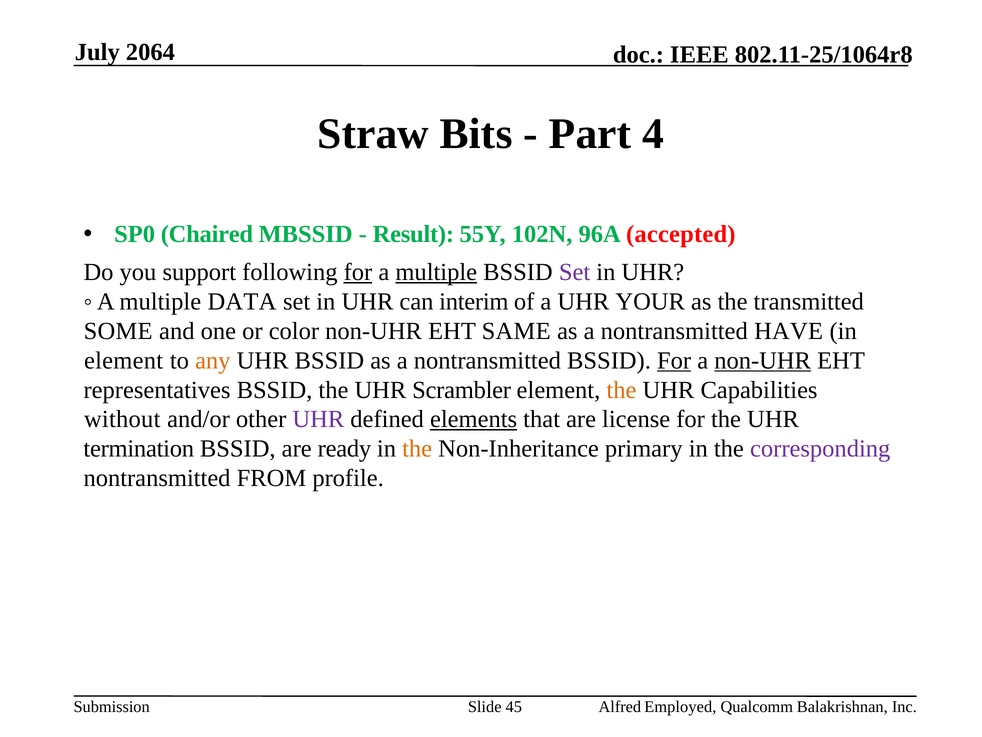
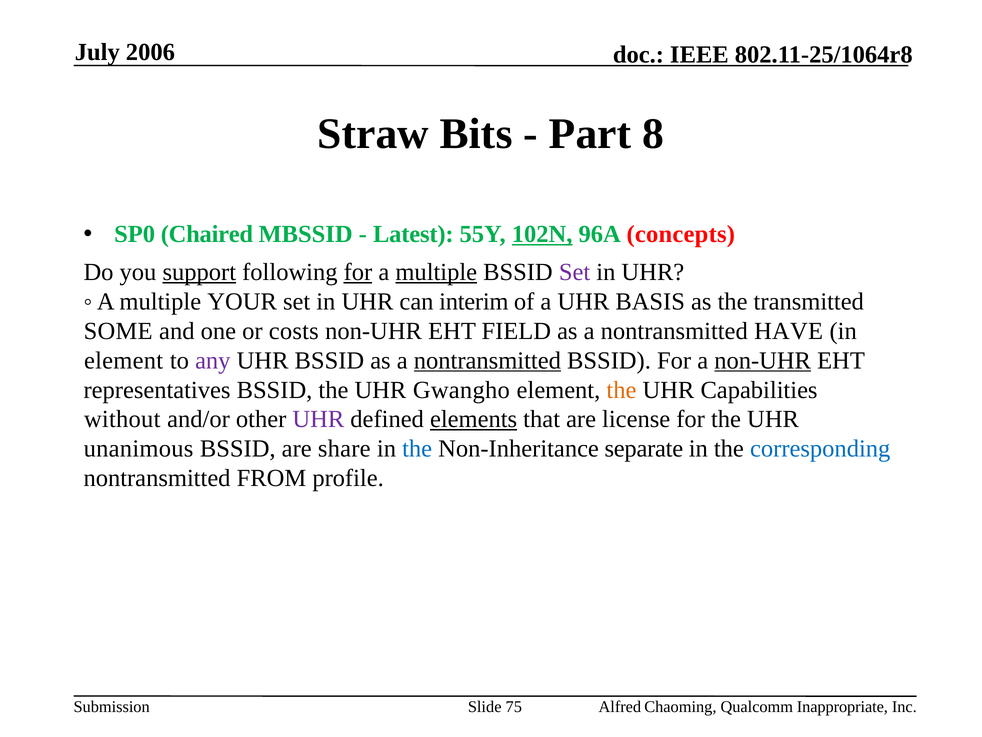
2064: 2064 -> 2006
4: 4 -> 8
Result: Result -> Latest
102N underline: none -> present
accepted: accepted -> concepts
support underline: none -> present
DATA: DATA -> YOUR
YOUR: YOUR -> BASIS
color: color -> costs
SAME: SAME -> FIELD
any colour: orange -> purple
nontransmitted at (487, 360) underline: none -> present
For at (674, 360) underline: present -> none
Scrambler: Scrambler -> Gwangho
termination: termination -> unanimous
ready: ready -> share
the at (417, 449) colour: orange -> blue
primary: primary -> separate
corresponding colour: purple -> blue
45: 45 -> 75
Employed: Employed -> Chaoming
Balakrishnan: Balakrishnan -> Inappropriate
